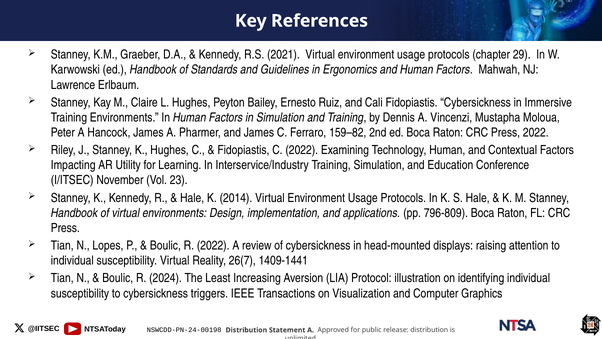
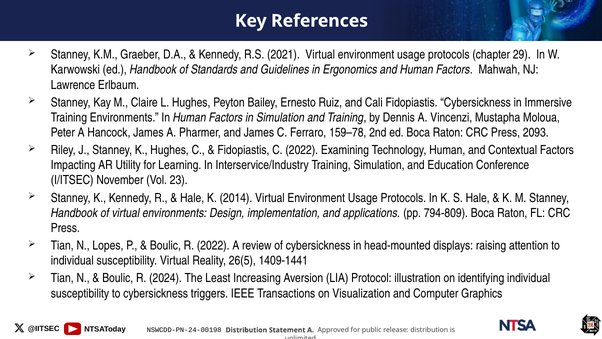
159–82: 159–82 -> 159–78
Press 2022: 2022 -> 2093
796-809: 796-809 -> 794-809
26(7: 26(7 -> 26(5
